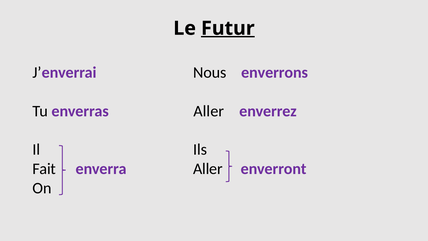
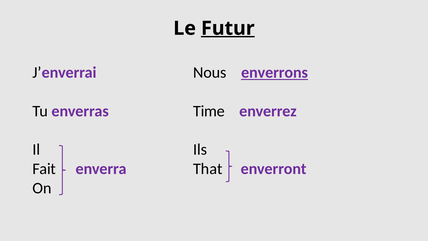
enverrons underline: none -> present
enverras Aller: Aller -> Time
enverra Aller: Aller -> That
